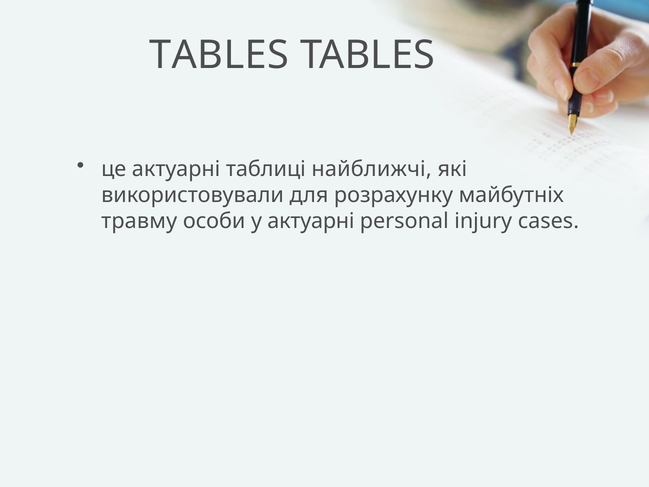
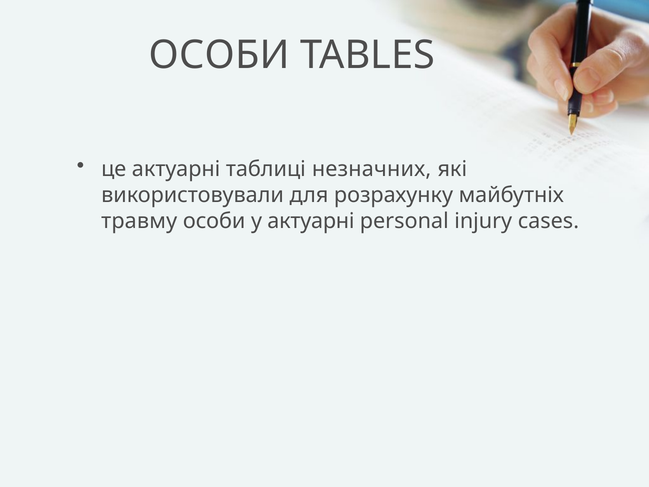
TABLES at (219, 55): TABLES -> ОСОБИ
найближчі: найближчі -> незначних
